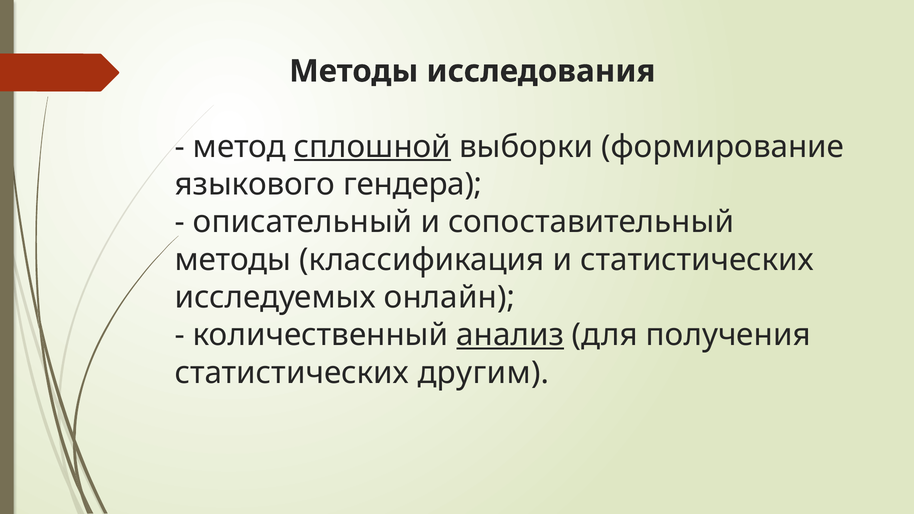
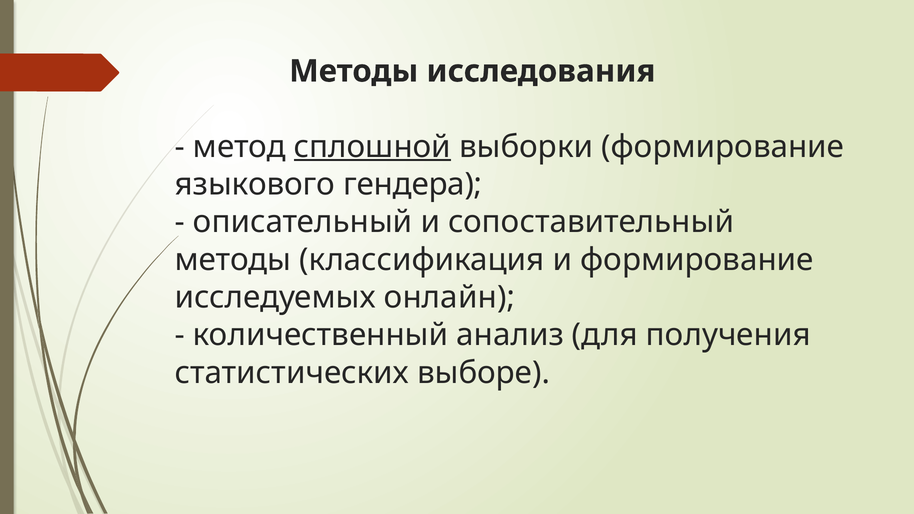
и статистических: статистических -> формирование
анализ underline: present -> none
другим: другим -> выборе
